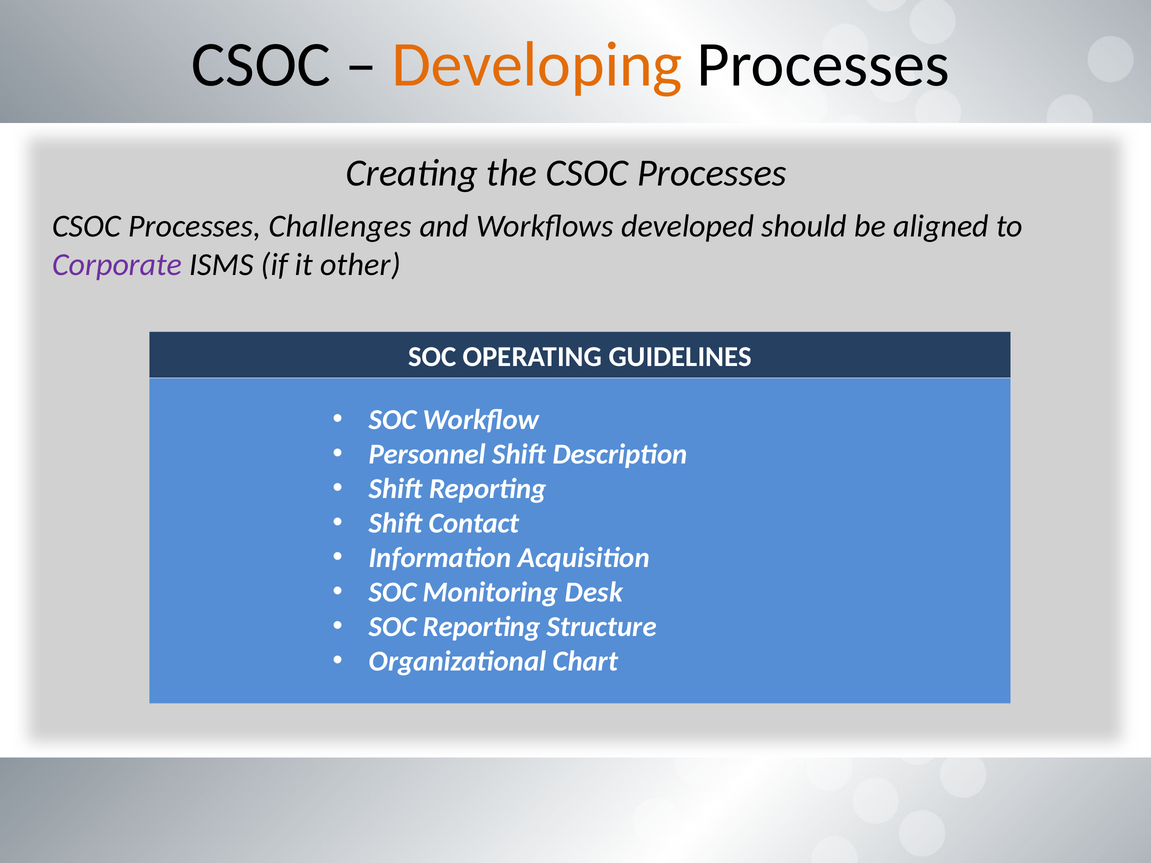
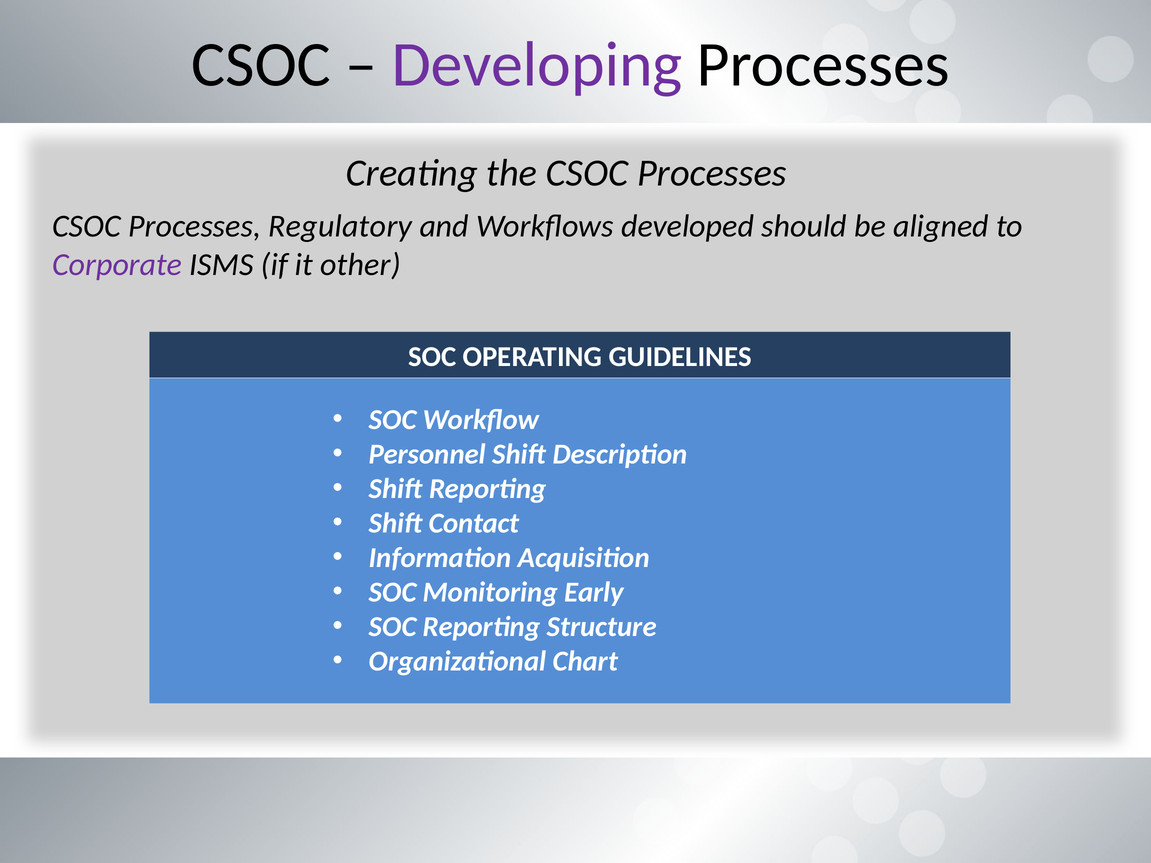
Developing colour: orange -> purple
Challenges: Challenges -> Regulatory
Desk: Desk -> Early
